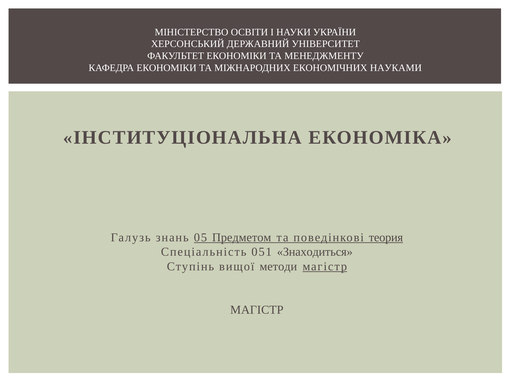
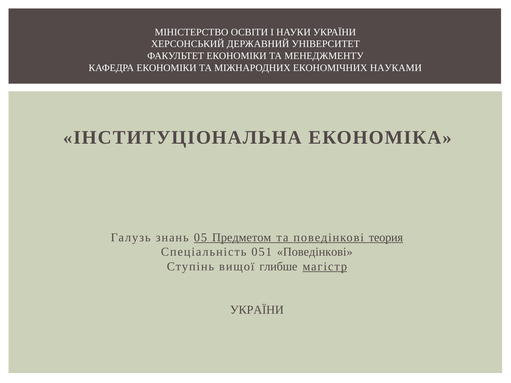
051 Знаходиться: Знаходиться -> Поведінкові
методи: методи -> глибше
МАГІСТР at (257, 310): МАГІСТР -> УКРАЇНИ
